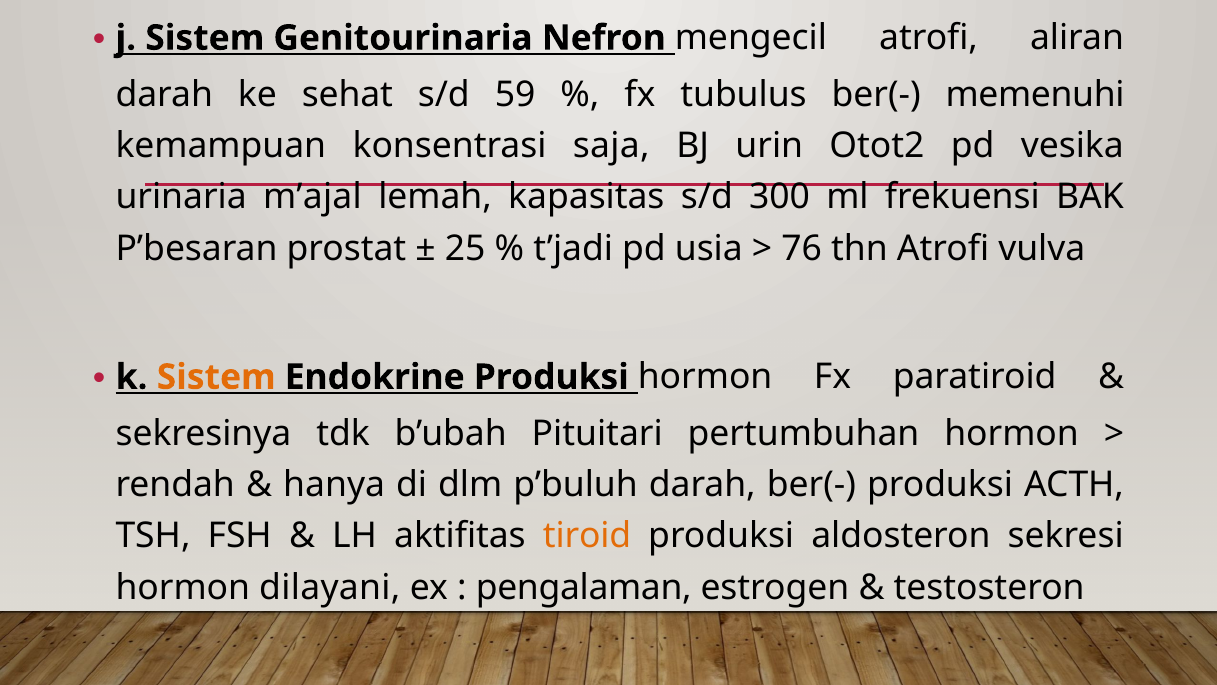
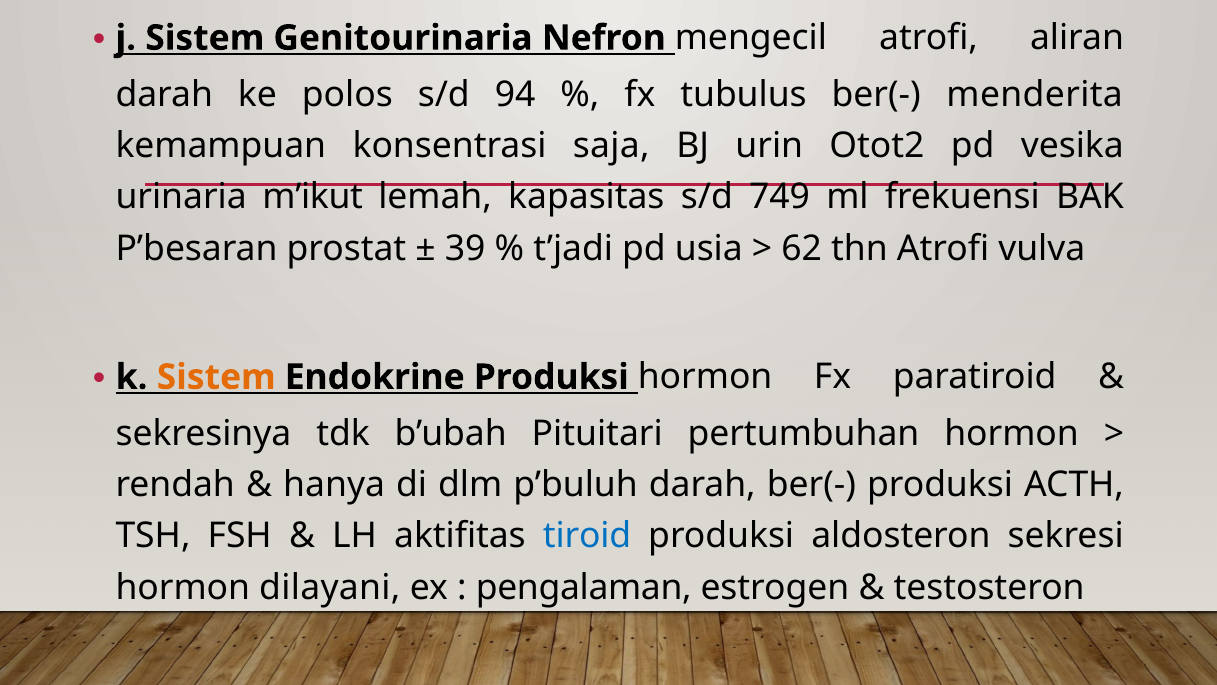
sehat: sehat -> polos
59: 59 -> 94
memenuhi: memenuhi -> menderita
m’ajal: m’ajal -> m’ikut
300: 300 -> 749
25: 25 -> 39
76: 76 -> 62
tiroid colour: orange -> blue
